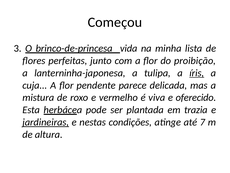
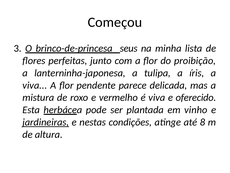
vida: vida -> seus
íris underline: present -> none
cuja at (35, 85): cuja -> viva
trazia: trazia -> vinho
7: 7 -> 8
